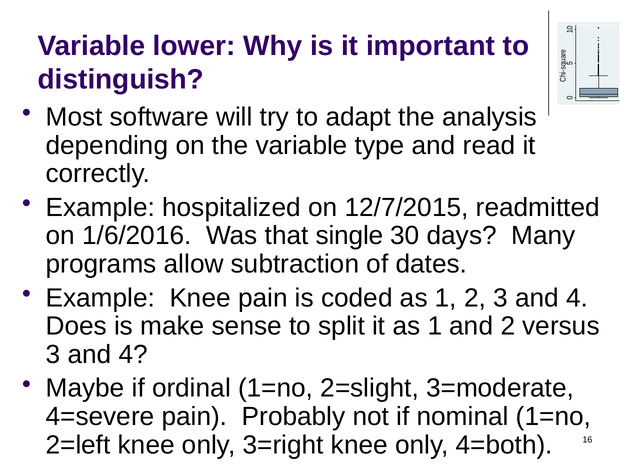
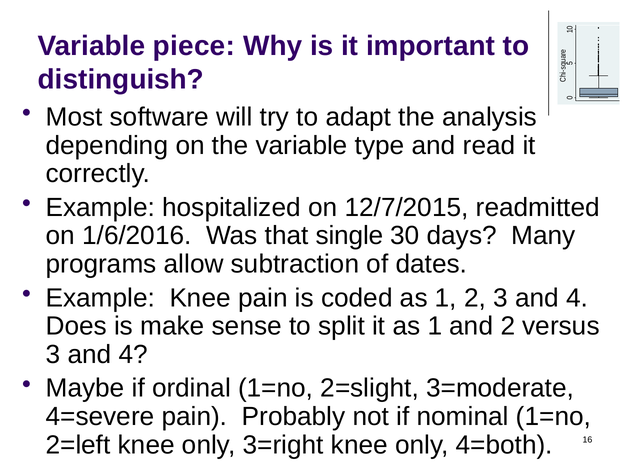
lower: lower -> piece
